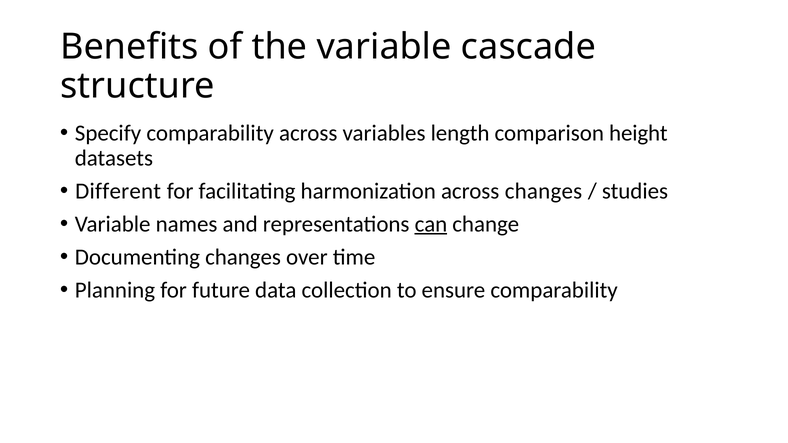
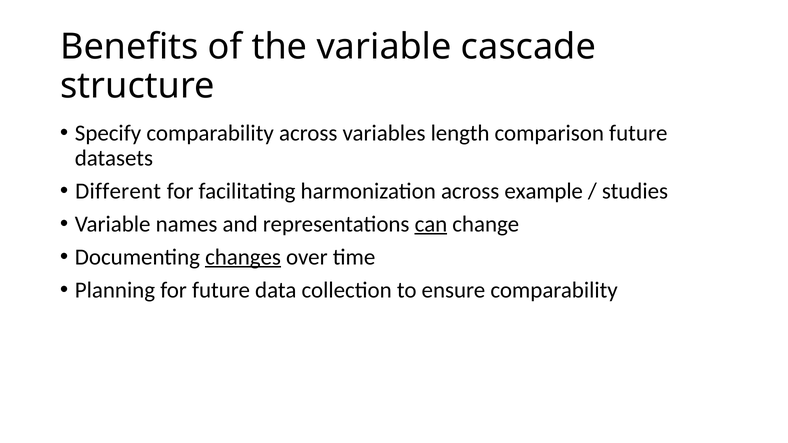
comparison height: height -> future
across changes: changes -> example
changes at (243, 257) underline: none -> present
